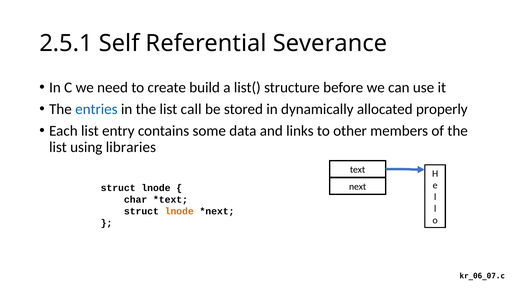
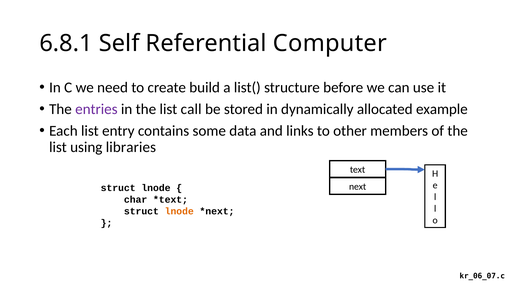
2.5.1: 2.5.1 -> 6.8.1
Severance: Severance -> Computer
entries colour: blue -> purple
properly: properly -> example
